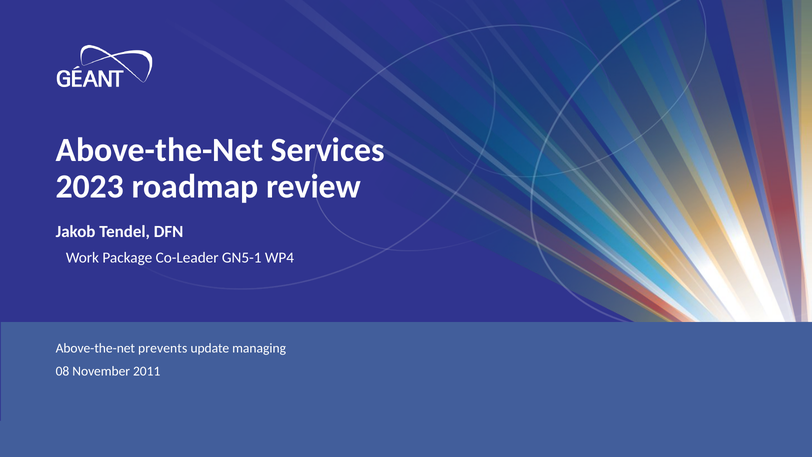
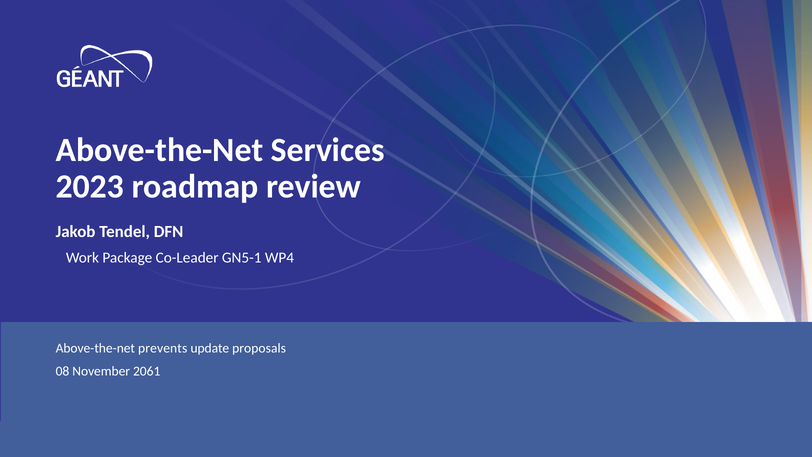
managing: managing -> proposals
2011: 2011 -> 2061
